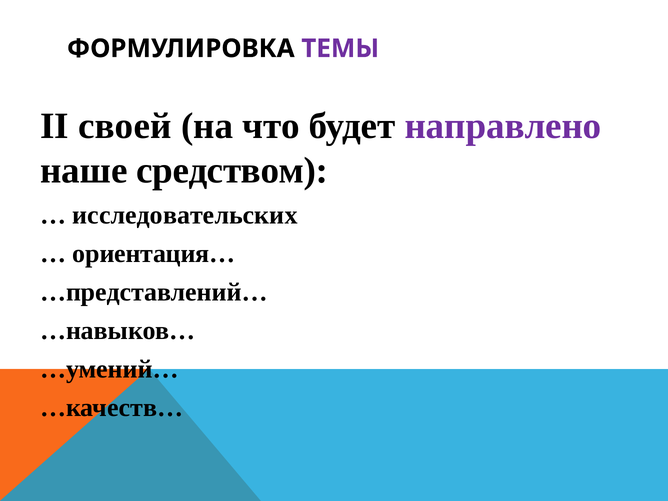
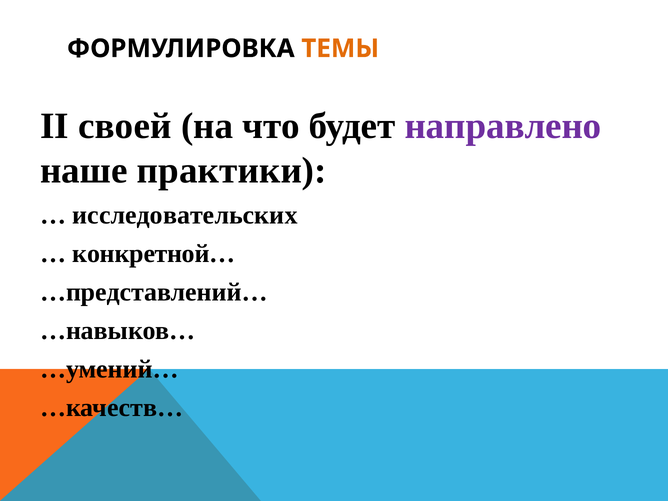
ТЕМЫ colour: purple -> orange
средством: средством -> практики
ориентация…: ориентация… -> конкретной…
